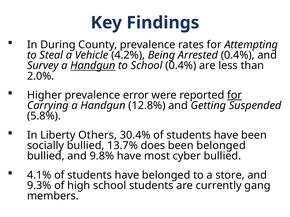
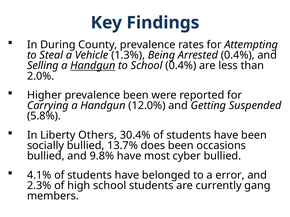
4.2%: 4.2% -> 1.3%
Survey: Survey -> Selling
prevalence error: error -> been
for at (235, 95) underline: present -> none
12.8%: 12.8% -> 12.0%
been belonged: belonged -> occasions
store: store -> error
9.3%: 9.3% -> 2.3%
